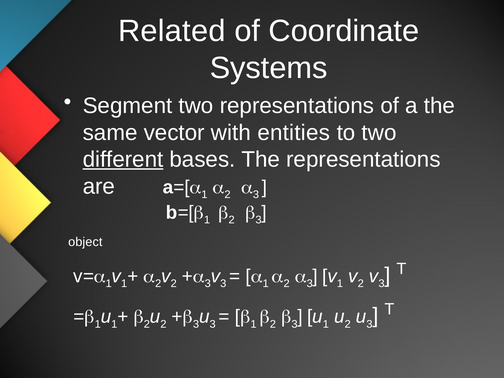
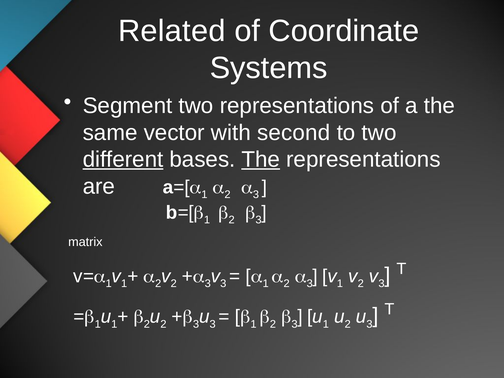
entities: entities -> second
The at (261, 160) underline: none -> present
object: object -> matrix
